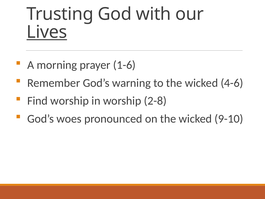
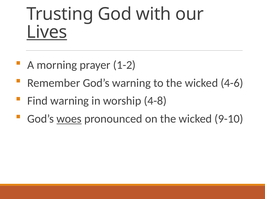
1-6: 1-6 -> 1-2
Find worship: worship -> warning
2-8: 2-8 -> 4-8
woes underline: none -> present
